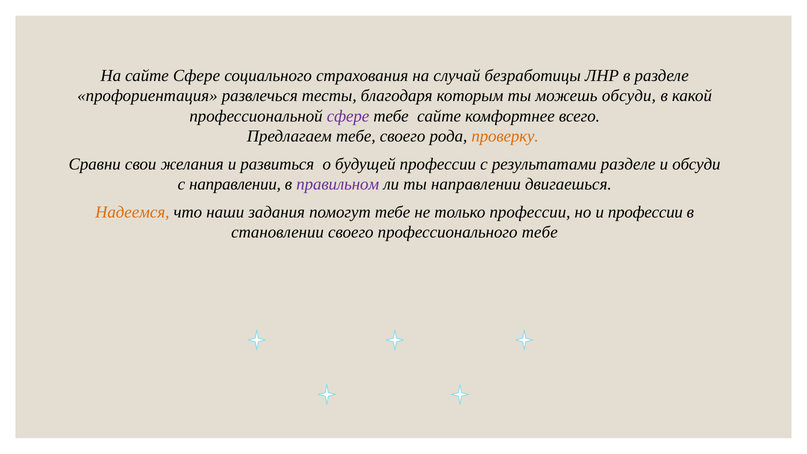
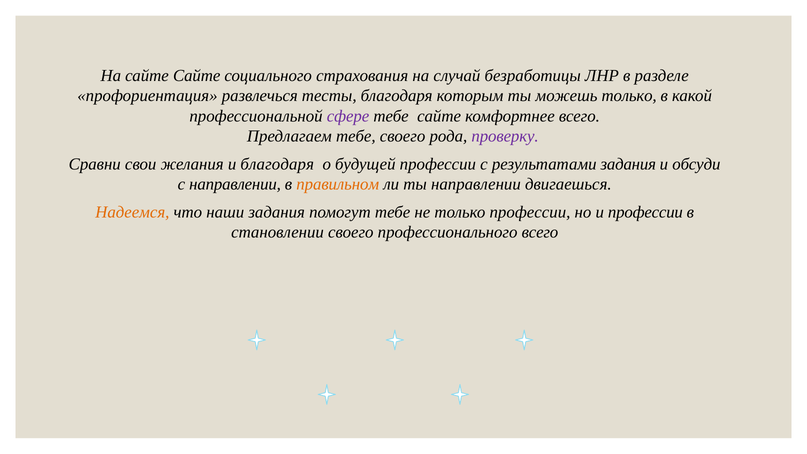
сайте Сфере: Сфере -> Сайте
можешь обсуди: обсуди -> только
проверку colour: orange -> purple
и развиться: развиться -> благодаря
результатами разделе: разделе -> задания
правильном colour: purple -> orange
профессионального тебе: тебе -> всего
